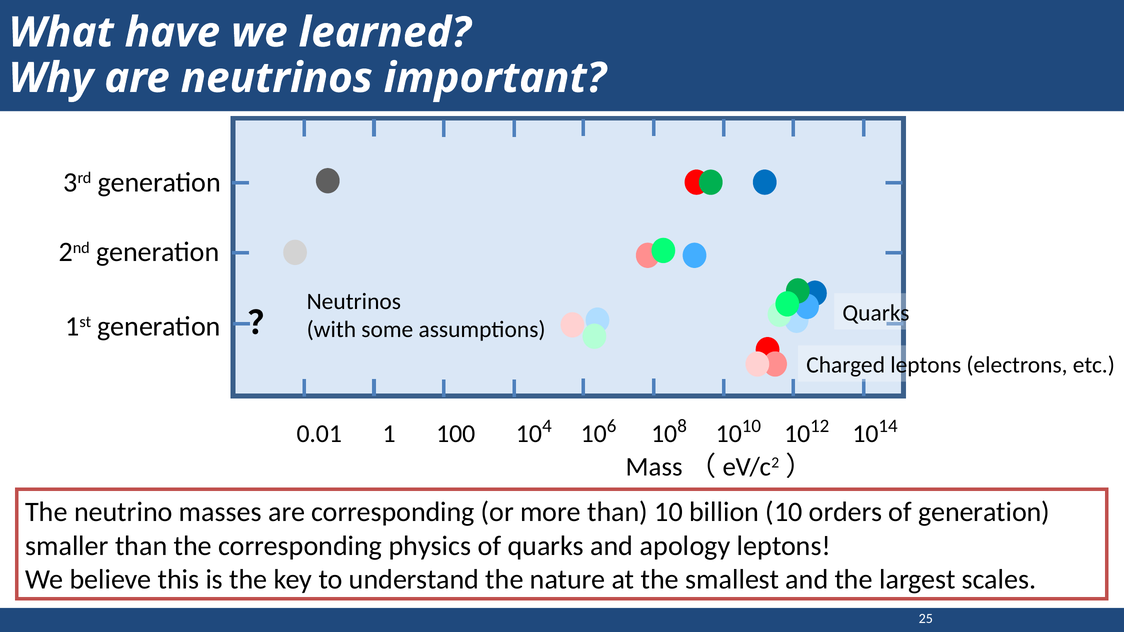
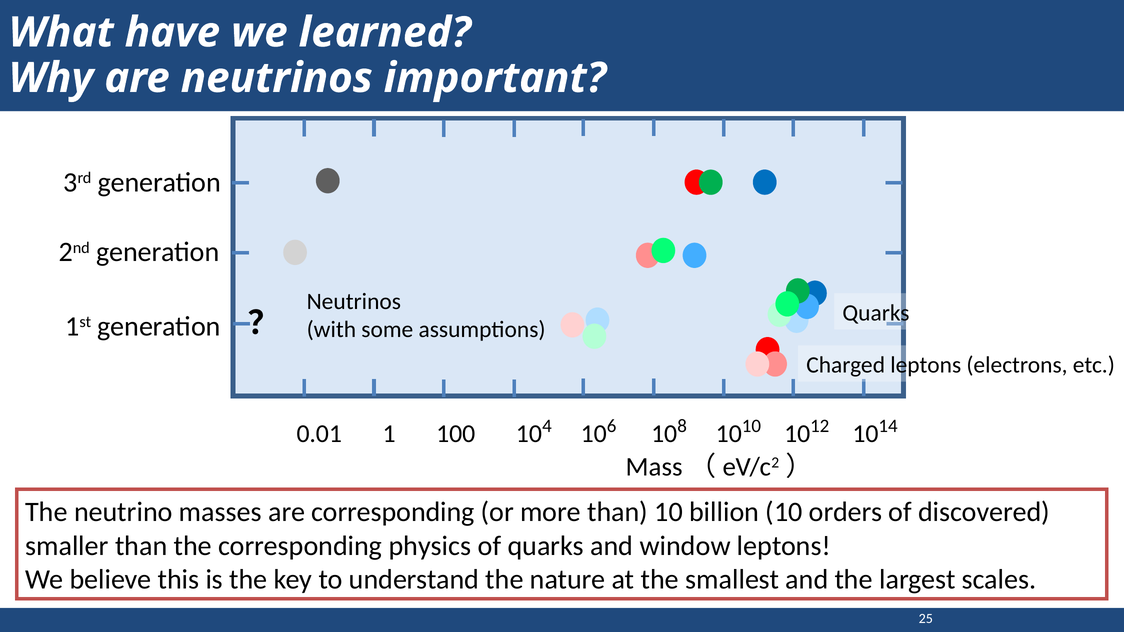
of generation: generation -> discovered
apology: apology -> window
